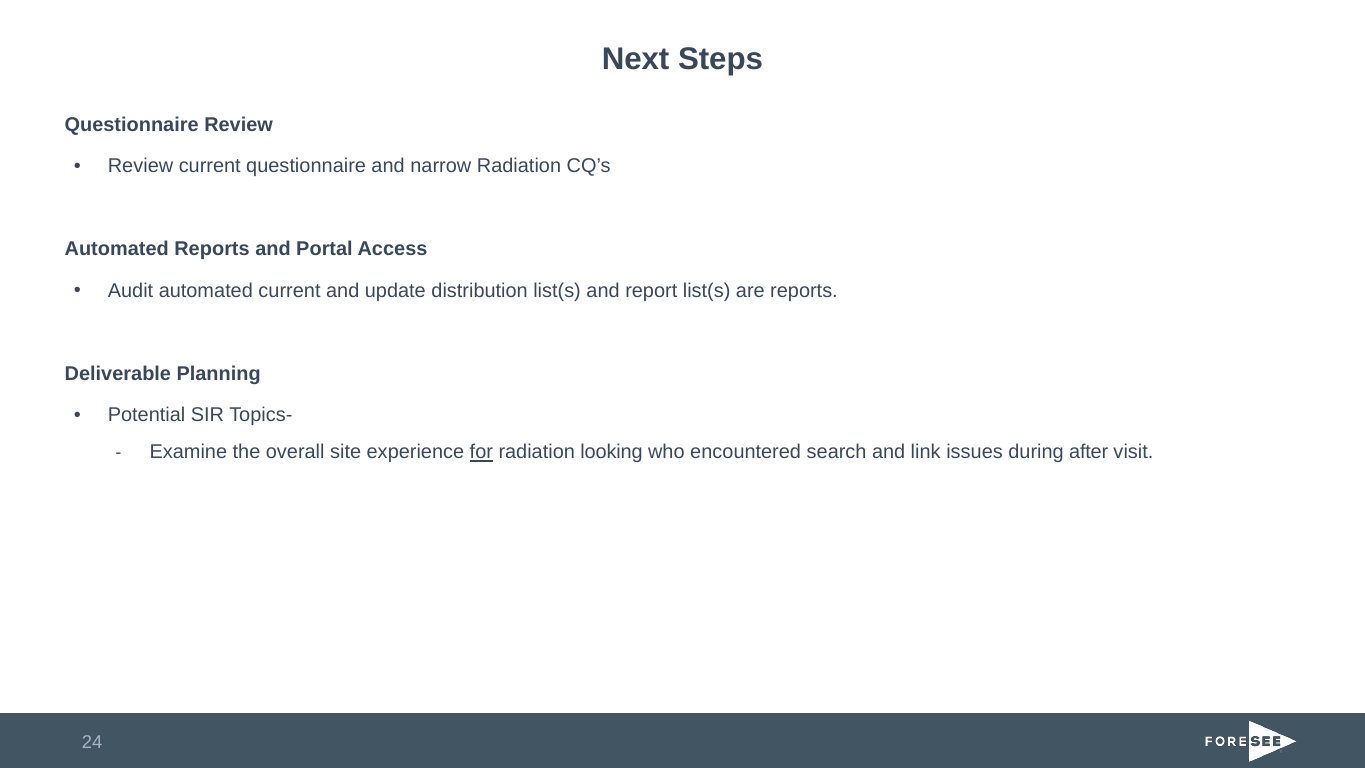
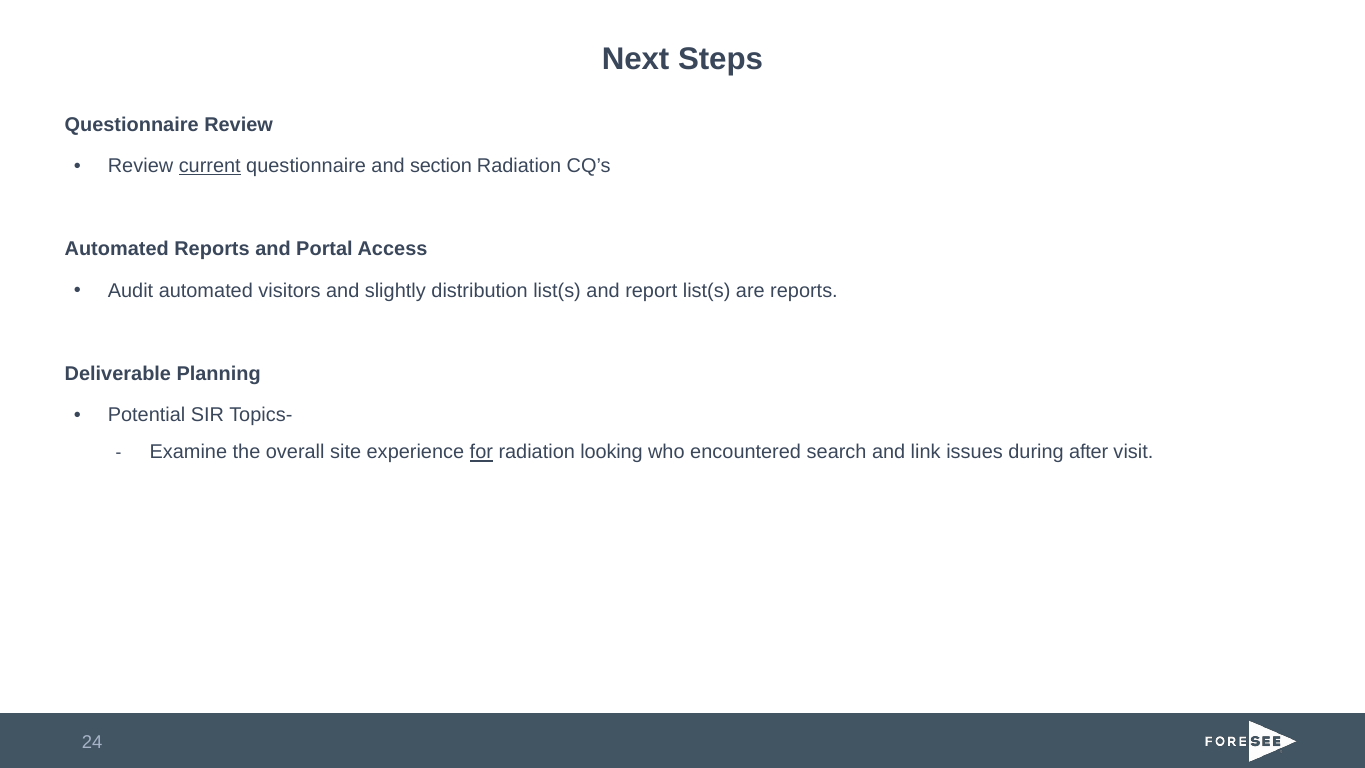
current at (210, 166) underline: none -> present
narrow: narrow -> section
automated current: current -> visitors
update: update -> slightly
